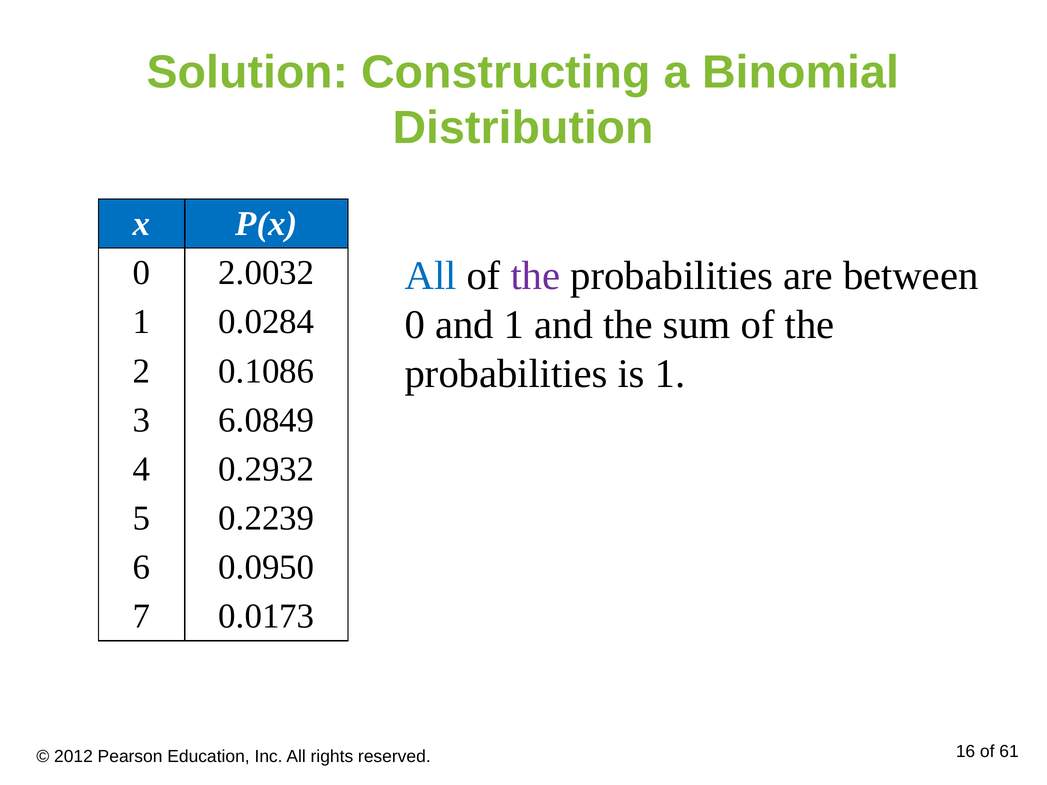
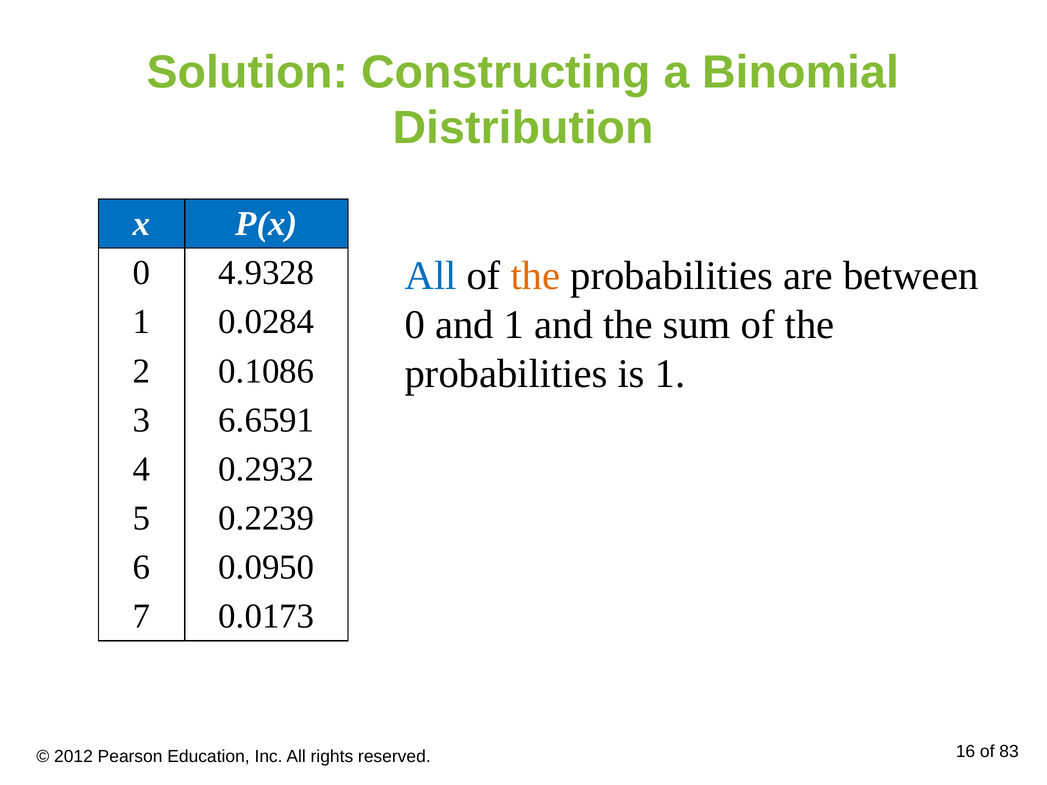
2.0032: 2.0032 -> 4.9328
the at (535, 276) colour: purple -> orange
6.0849: 6.0849 -> 6.6591
61: 61 -> 83
